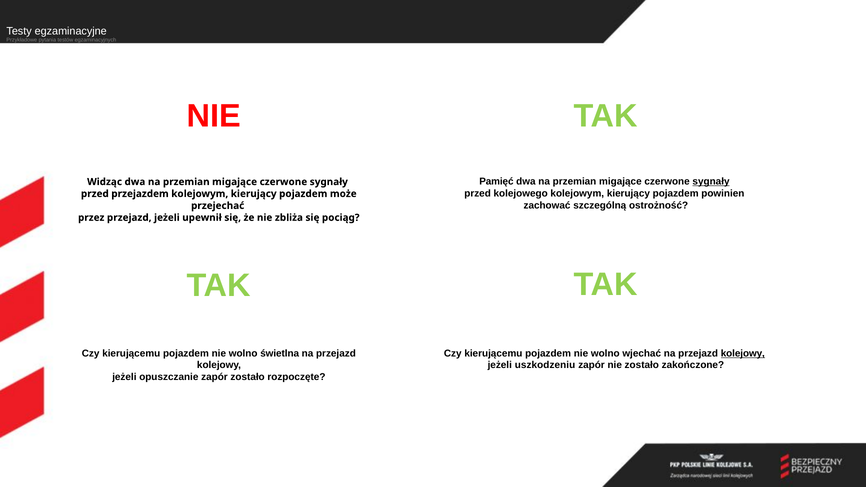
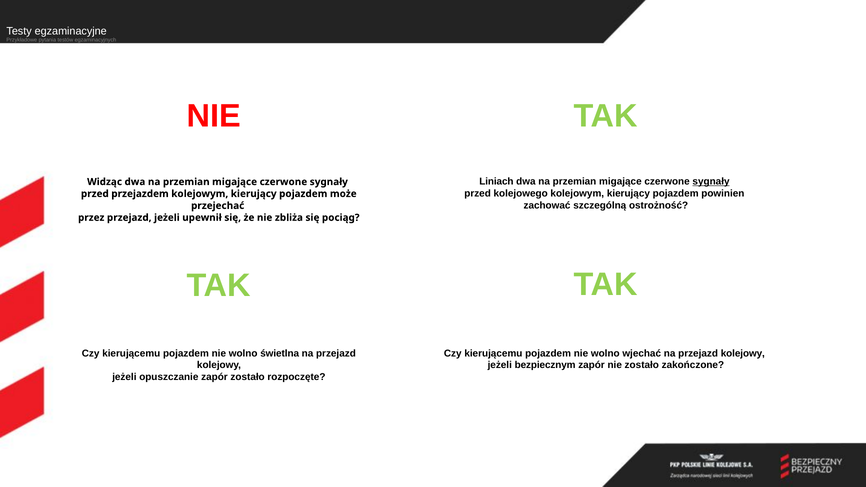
Pamięć: Pamięć -> Liniach
kolejowy at (743, 353) underline: present -> none
uszkodzeniu: uszkodzeniu -> bezpiecznym
